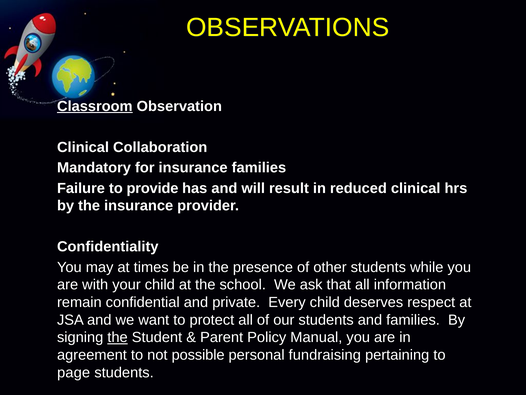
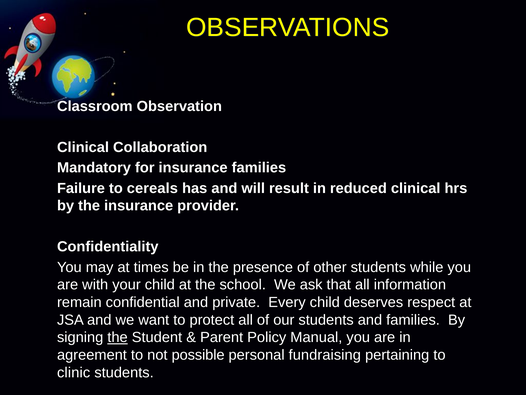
Classroom underline: present -> none
provide: provide -> cereals
page: page -> clinic
